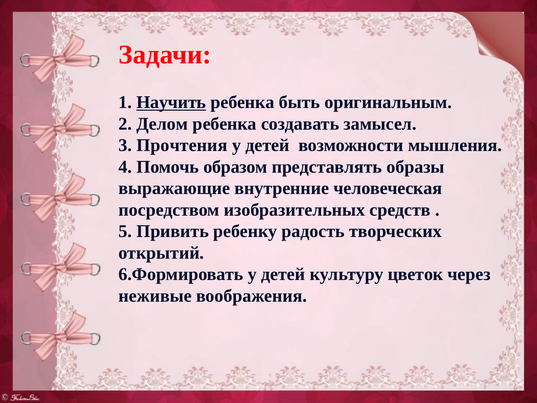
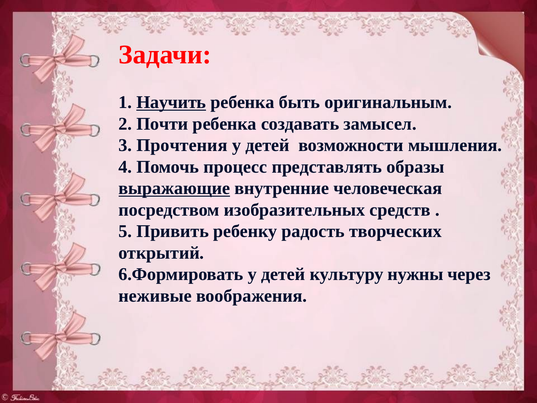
Делом: Делом -> Почти
образом: образом -> процесс
выражающие underline: none -> present
цветок: цветок -> нужны
